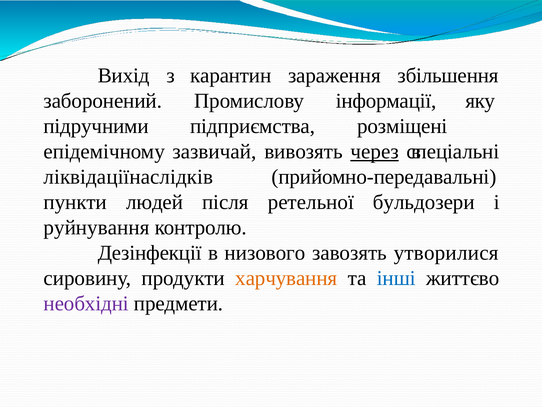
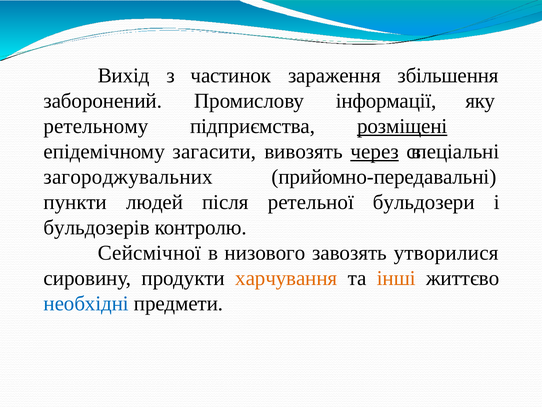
карантин: карантин -> частинок
підручними: підручними -> ретельному
розміщені underline: none -> present
зазвичай: зазвичай -> загасити
ліквідаціїнаслідків: ліквідаціїнаслідків -> загороджувальних
руйнування: руйнування -> бульдозерів
Дезінфекції: Дезінфекції -> Сейсмічної
інші colour: blue -> orange
необхідні colour: purple -> blue
